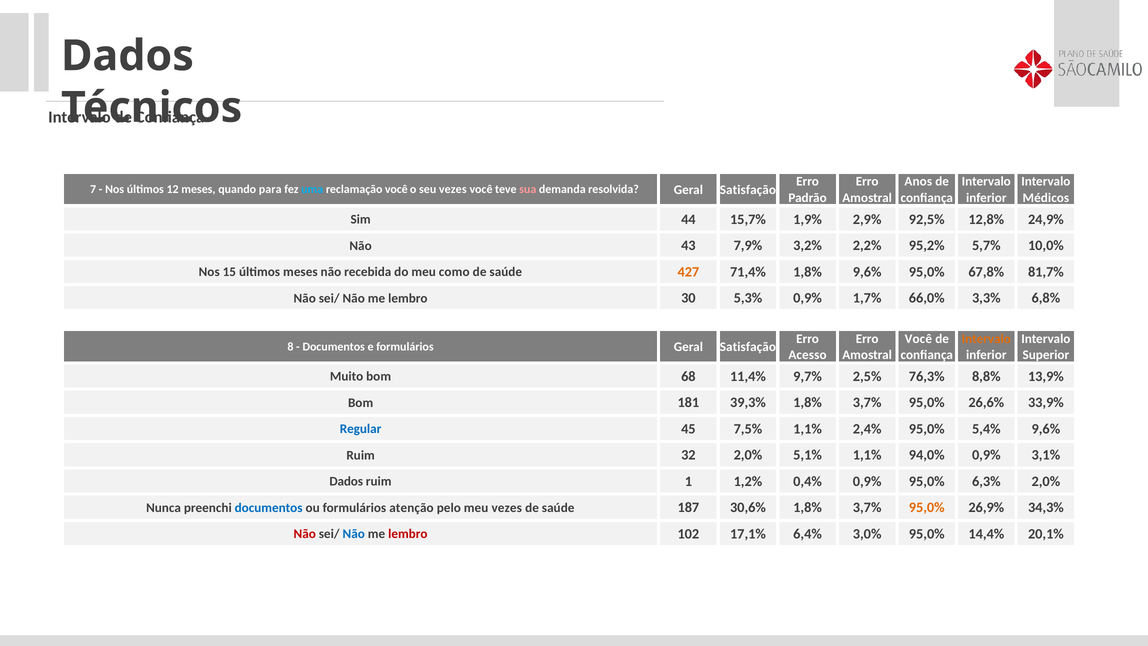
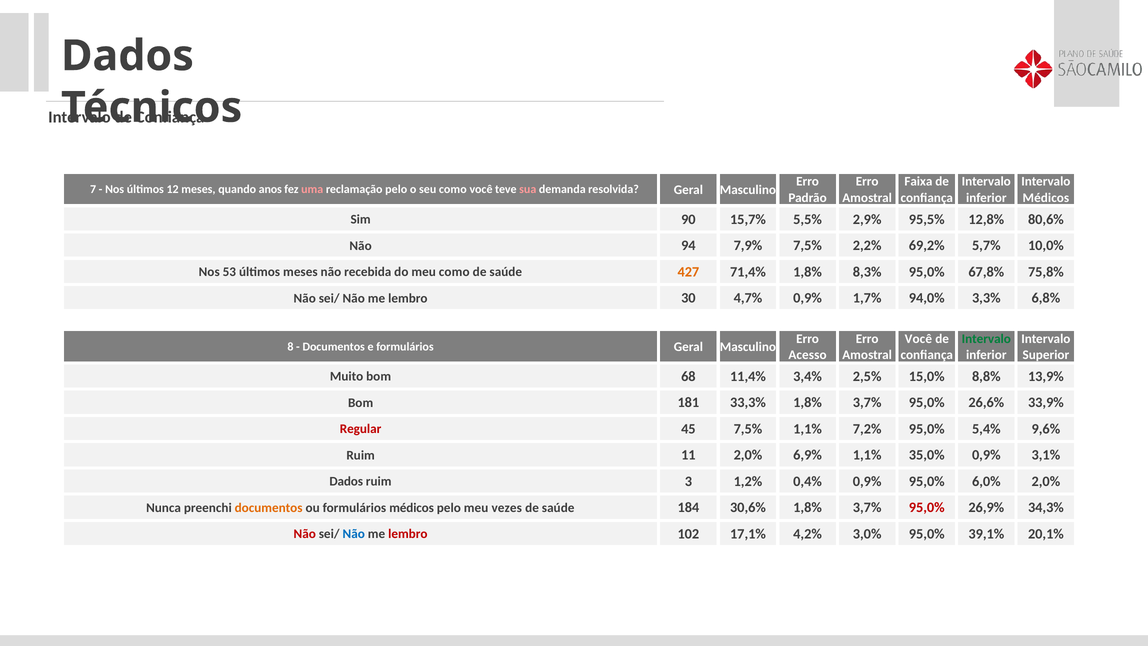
Anos: Anos -> Faixa
para: para -> anos
uma colour: light blue -> pink
reclamação você: você -> pelo
seu vezes: vezes -> como
resolvida Geral Satisfação: Satisfação -> Masculino
44: 44 -> 90
1,9%: 1,9% -> 5,5%
92,5%: 92,5% -> 95,5%
24,9%: 24,9% -> 80,6%
43: 43 -> 94
7,9% 3,2%: 3,2% -> 7,5%
95,2%: 95,2% -> 69,2%
15: 15 -> 53
1,8% 9,6%: 9,6% -> 8,3%
81,7%: 81,7% -> 75,8%
5,3%: 5,3% -> 4,7%
66,0%: 66,0% -> 94,0%
Intervalo at (986, 339) colour: orange -> green
formulários Geral Satisfação: Satisfação -> Masculino
9,7%: 9,7% -> 3,4%
76,3%: 76,3% -> 15,0%
39,3%: 39,3% -> 33,3%
Regular colour: blue -> red
2,4%: 2,4% -> 7,2%
32: 32 -> 11
5,1%: 5,1% -> 6,9%
94,0%: 94,0% -> 35,0%
1: 1 -> 3
6,3%: 6,3% -> 6,0%
documentos at (269, 508) colour: blue -> orange
formulários atenção: atenção -> médicos
187: 187 -> 184
95,0% at (927, 508) colour: orange -> red
6,4%: 6,4% -> 4,2%
14,4%: 14,4% -> 39,1%
